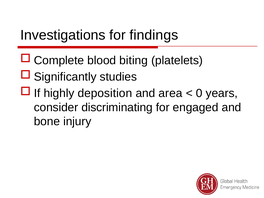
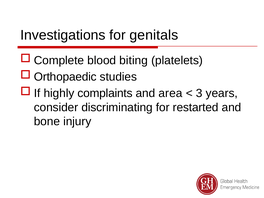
findings: findings -> genitals
Significantly: Significantly -> Orthopaedic
deposition: deposition -> complaints
0: 0 -> 3
engaged: engaged -> restarted
